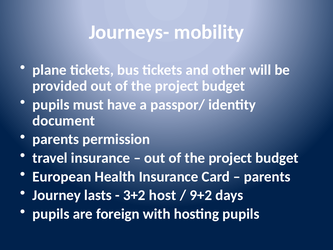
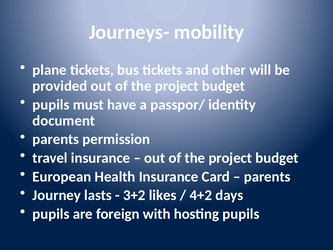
host: host -> likes
9+2: 9+2 -> 4+2
